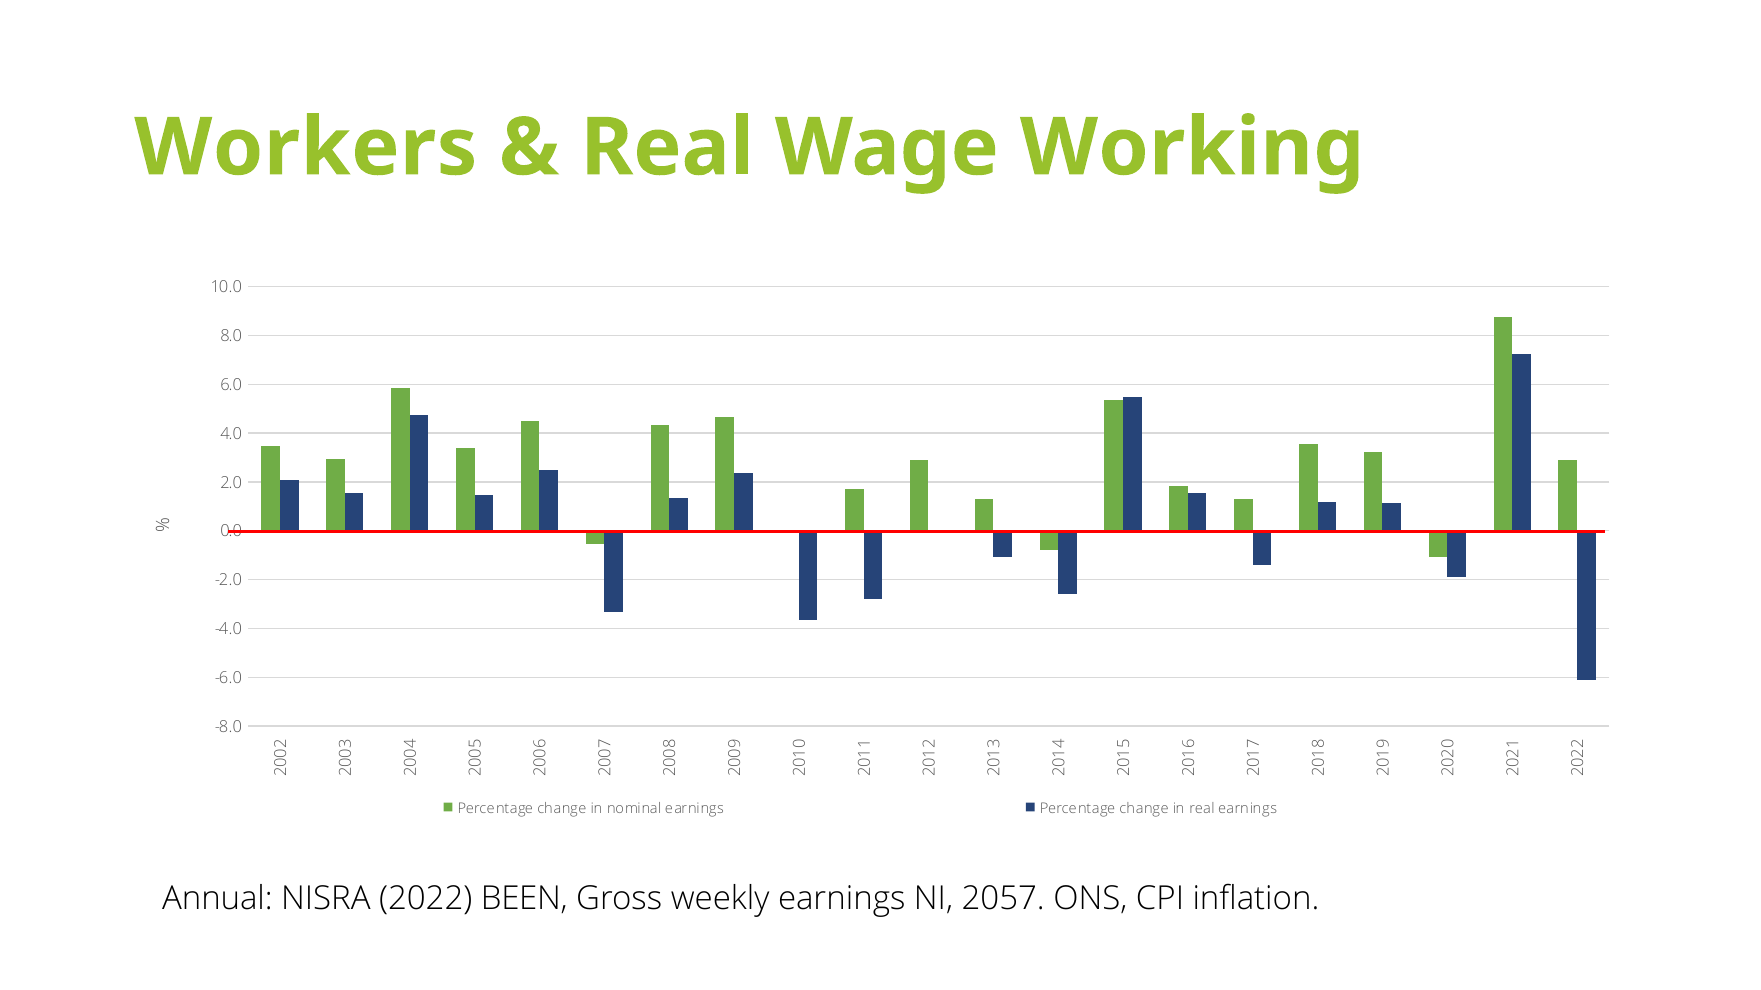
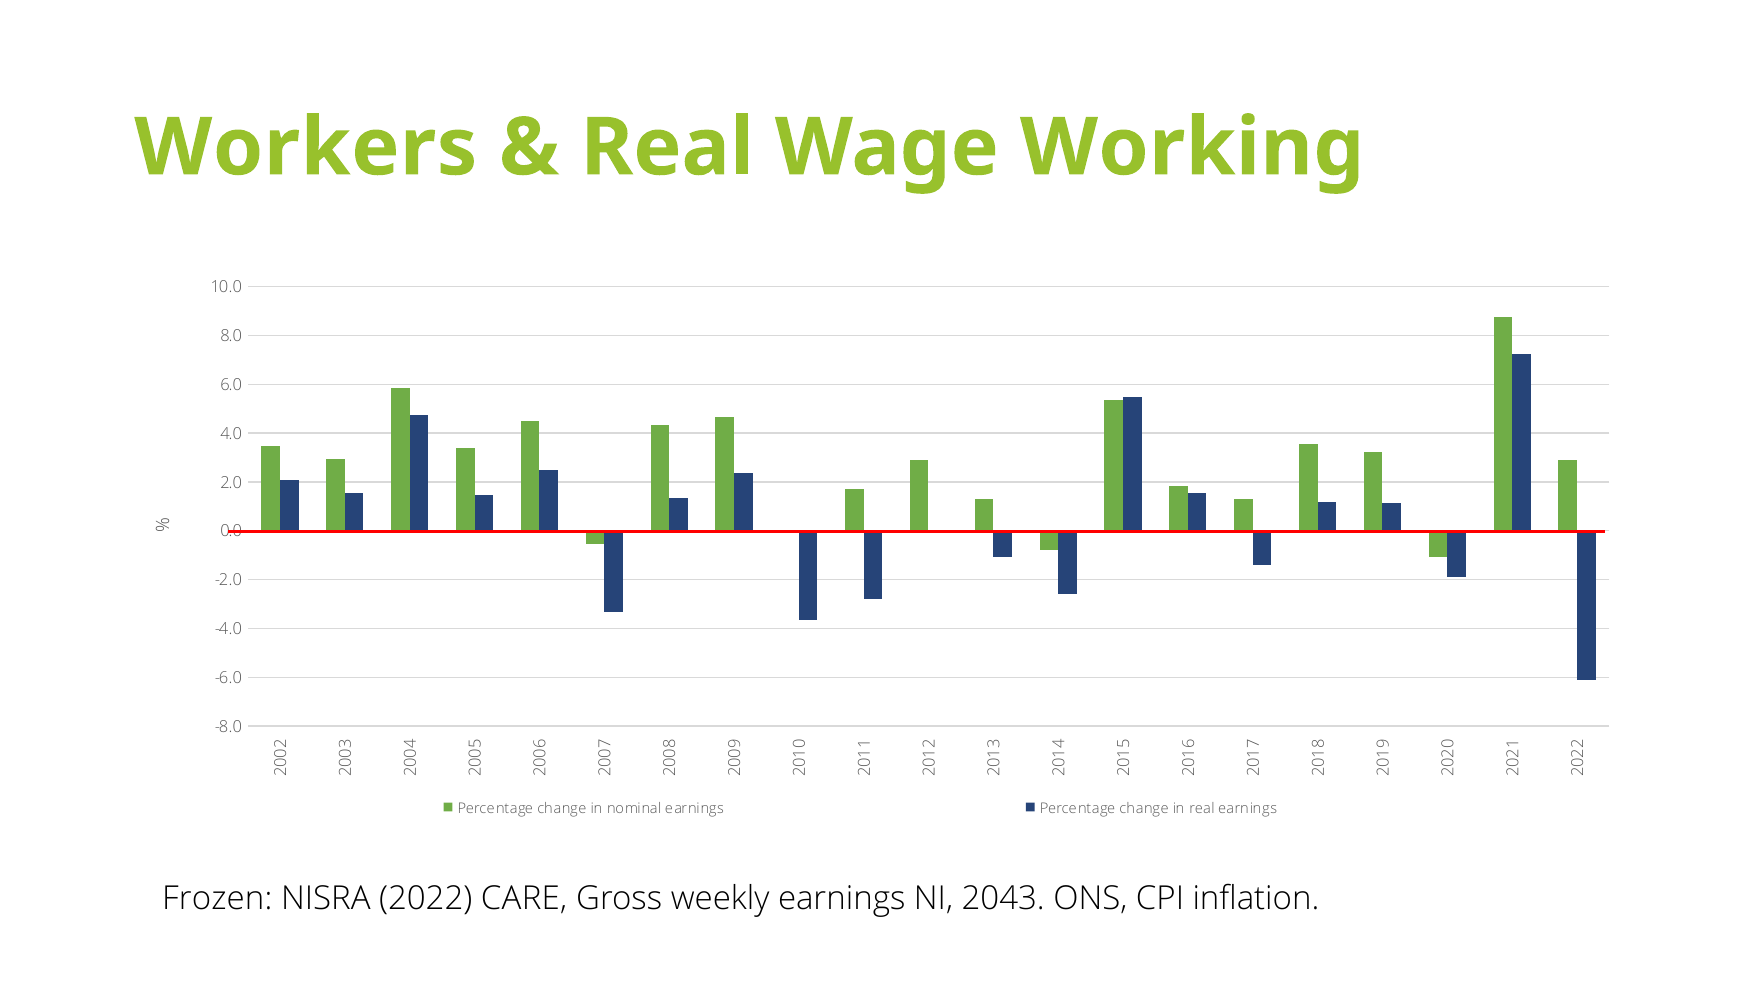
Annual: Annual -> Frozen
BEEN: BEEN -> CARE
2057: 2057 -> 2043
